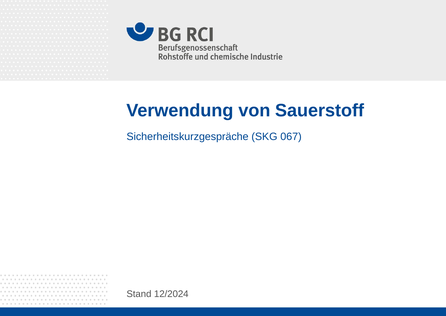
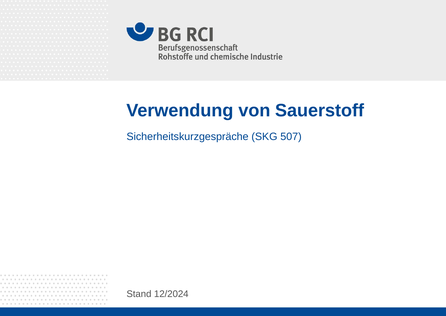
067: 067 -> 507
